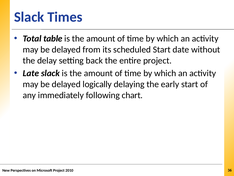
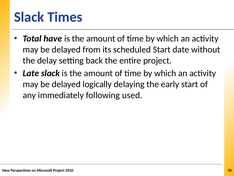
table: table -> have
chart: chart -> used
